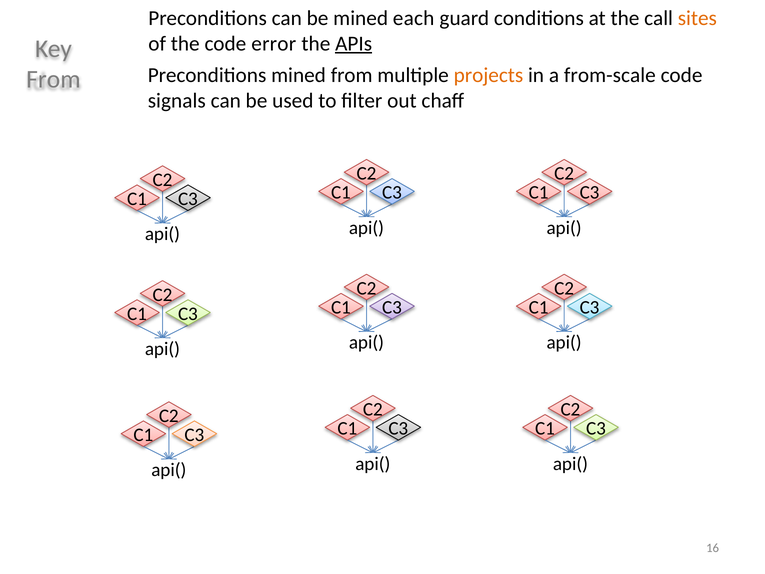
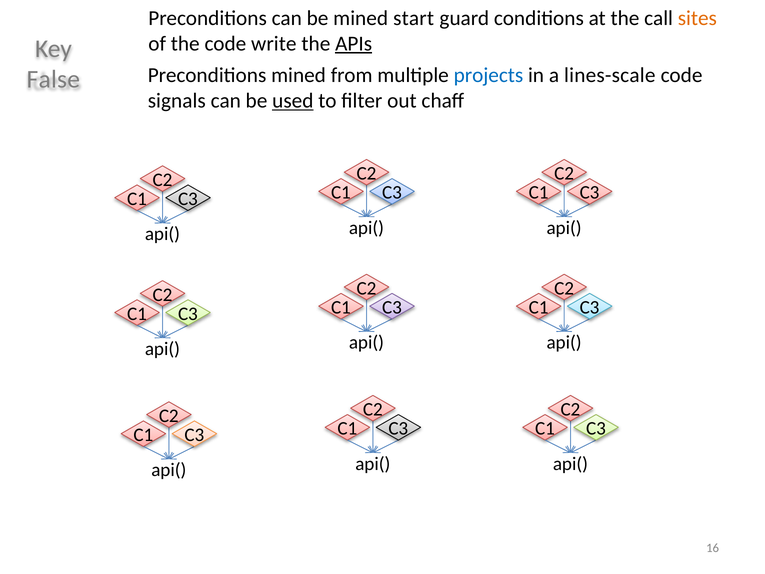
each: each -> start
error: error -> write
projects colour: orange -> blue
from-scale: from-scale -> lines-scale
From at (53, 79): From -> False
used underline: none -> present
